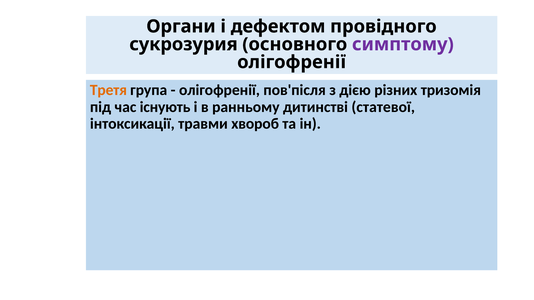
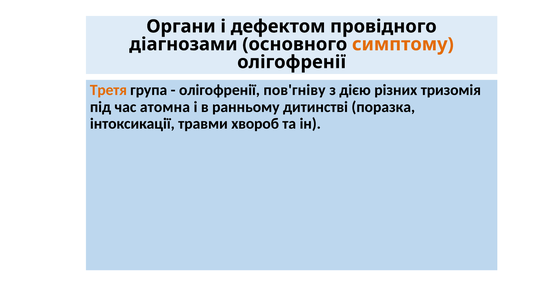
сукрозурия: сукрозурия -> діагнозами
симптому colour: purple -> orange
пов'після: пов'після -> пов'гніву
існують: існують -> атомна
статевої: статевої -> поразка
